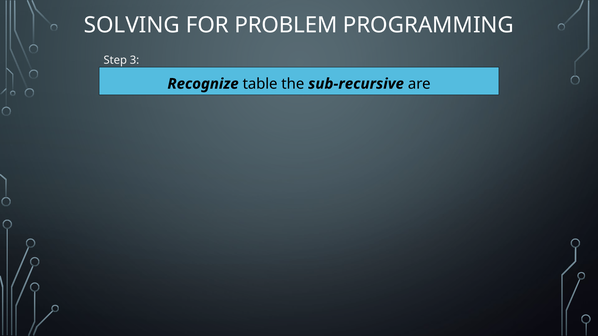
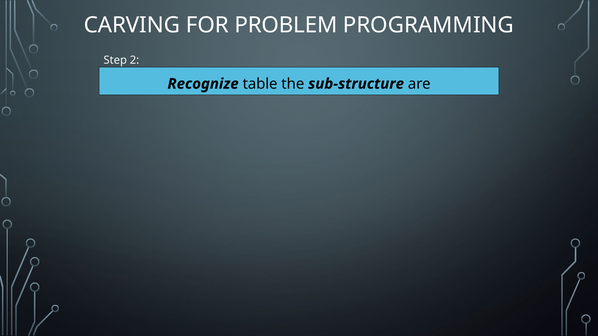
SOLVING: SOLVING -> CARVING
3: 3 -> 2
sub-recursive: sub-recursive -> sub-structure
